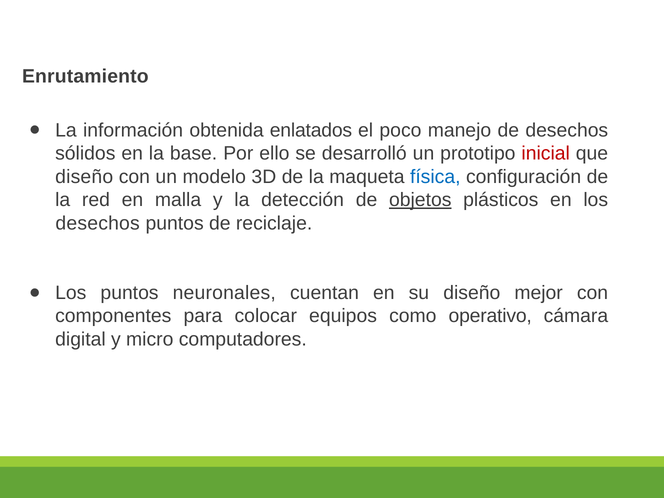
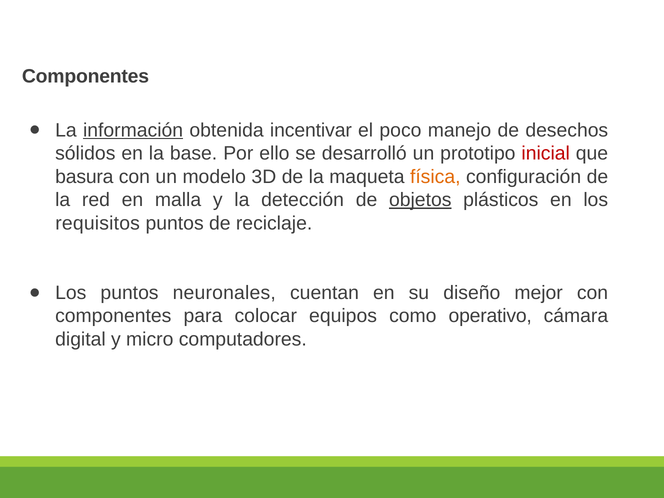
Enrutamiento at (85, 76): Enrutamiento -> Componentes
información underline: none -> present
enlatados: enlatados -> incentivar
diseño at (84, 177): diseño -> basura
física colour: blue -> orange
desechos at (98, 223): desechos -> requisitos
